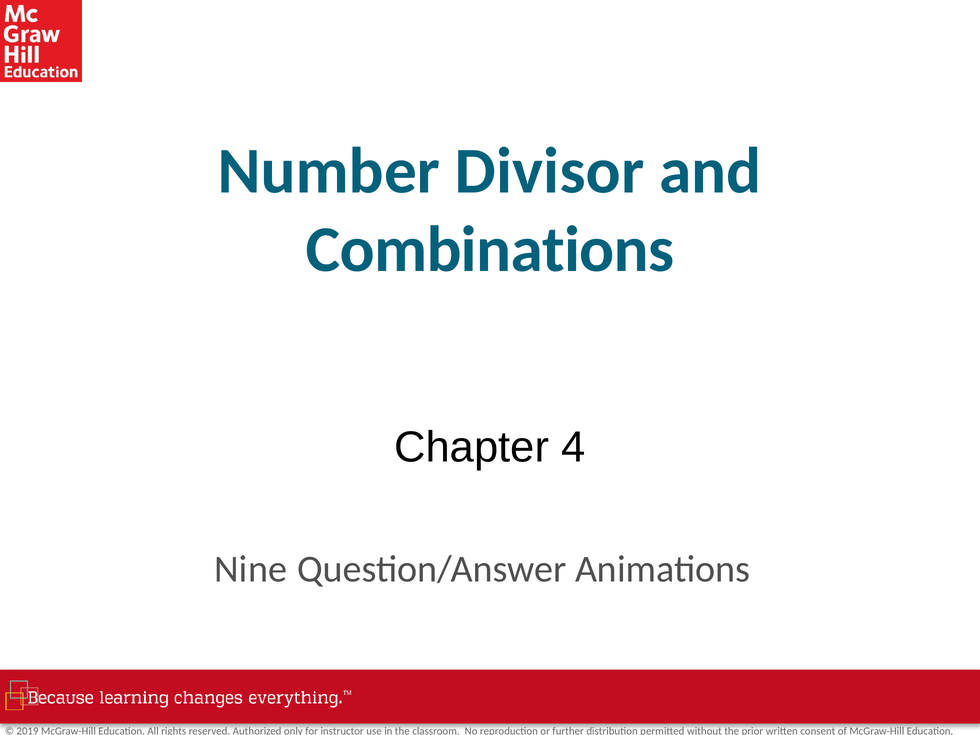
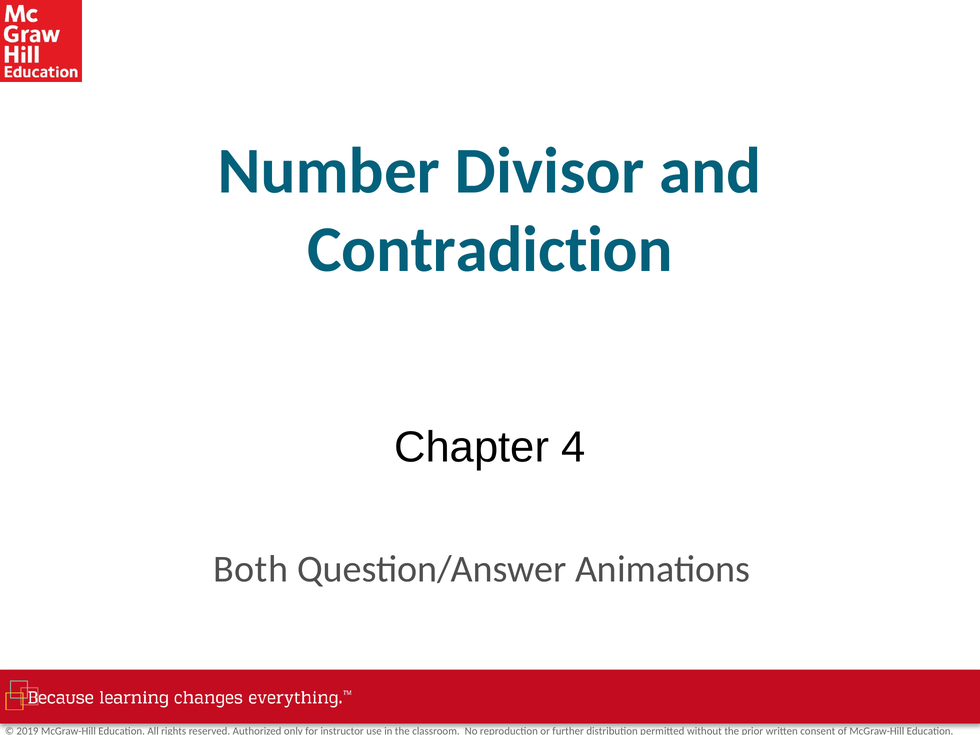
Combinations: Combinations -> Contradiction
Nine: Nine -> Both
